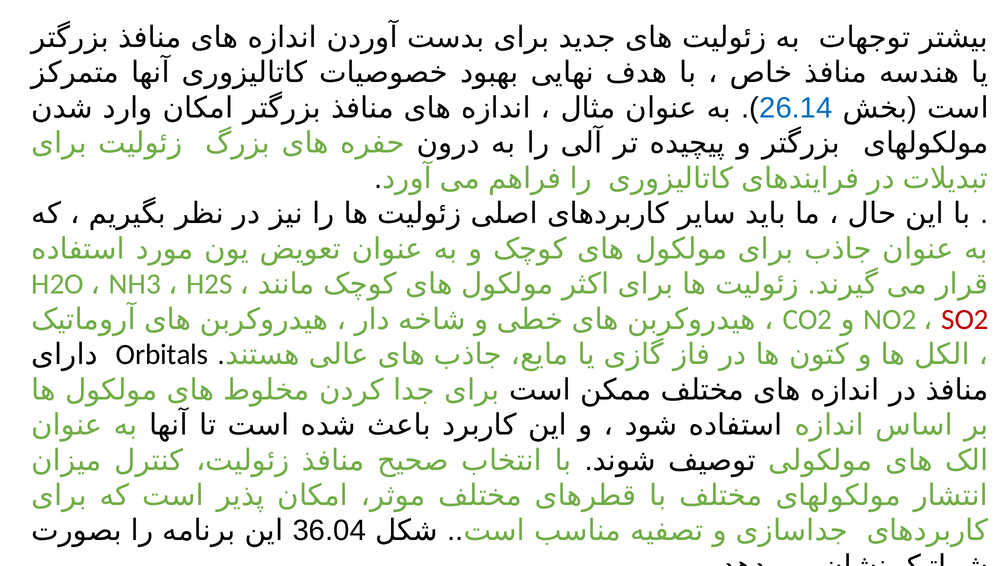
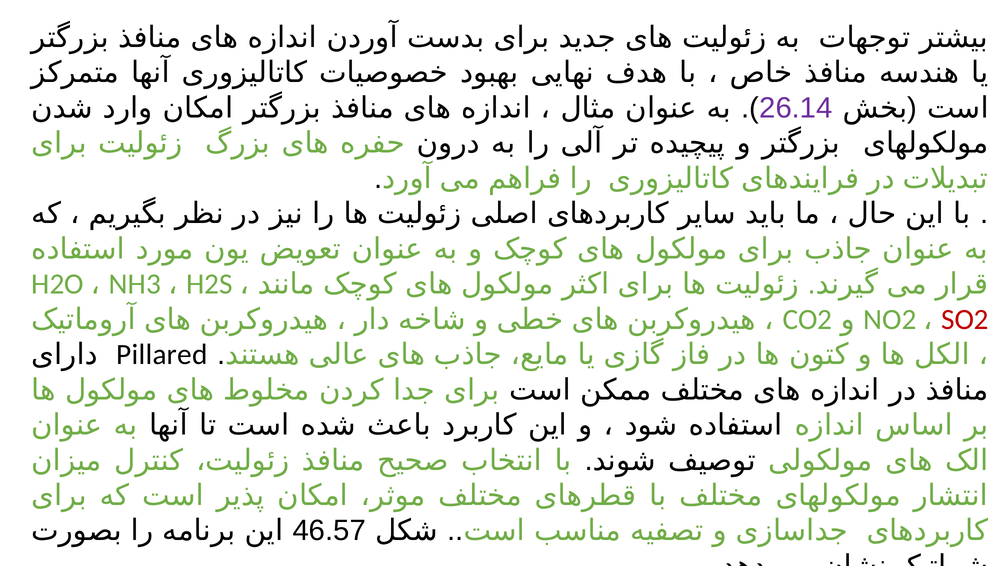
26.14 colour: blue -> purple
Orbitals: Orbitals -> Pillared
36.04: 36.04 -> 46.57
